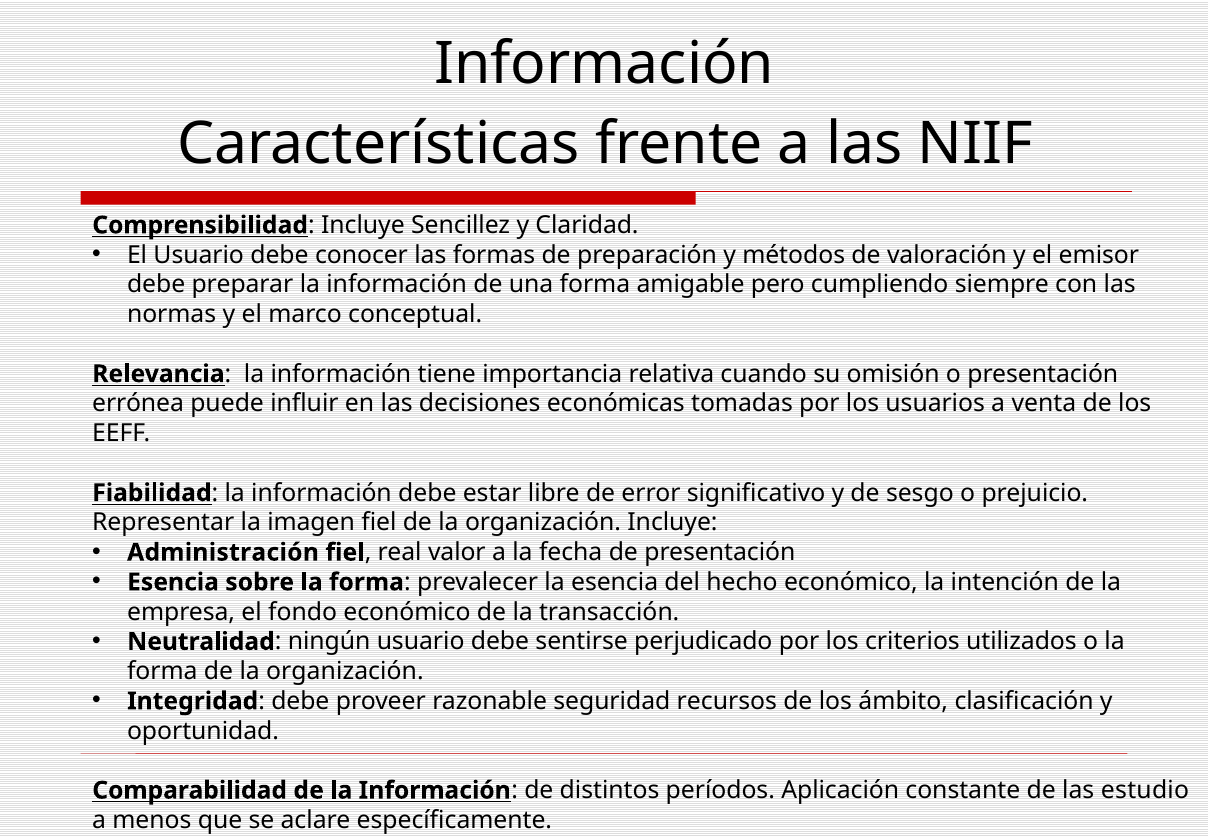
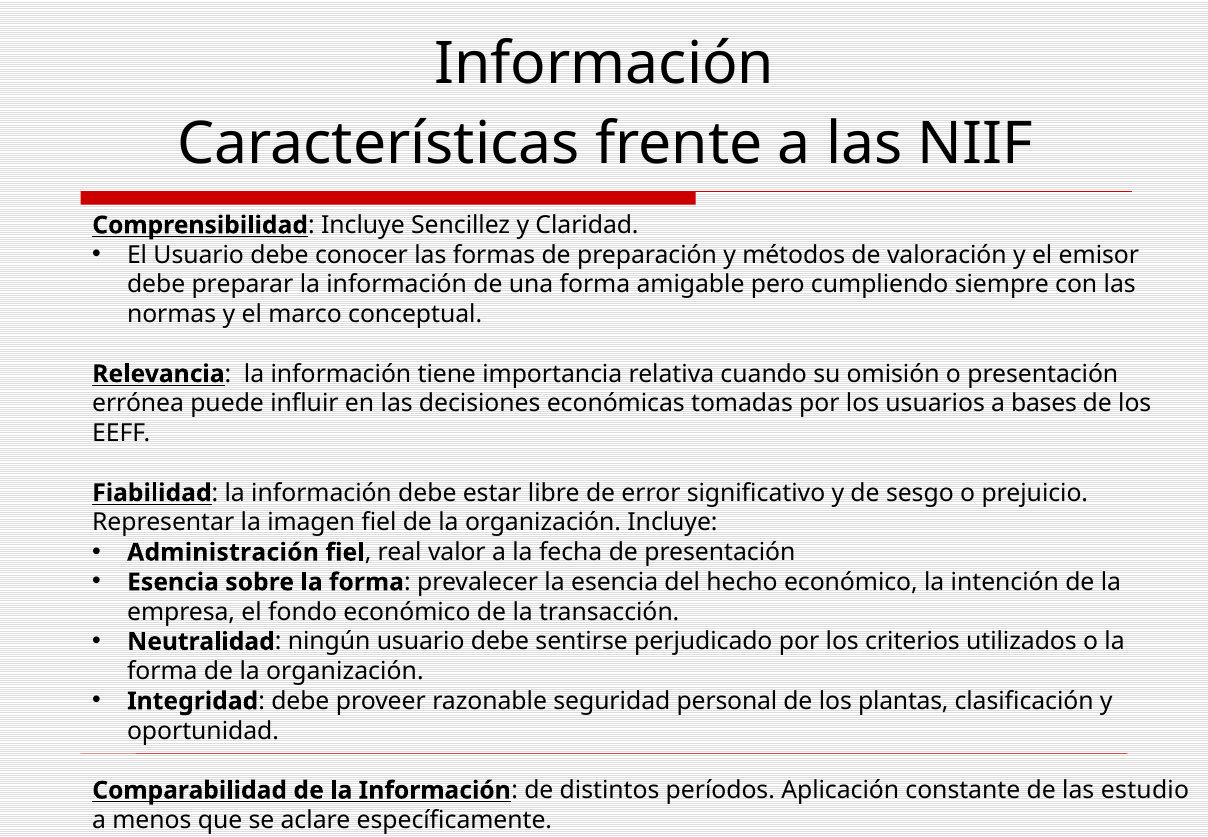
venta: venta -> bases
recursos: recursos -> personal
ámbito: ámbito -> plantas
